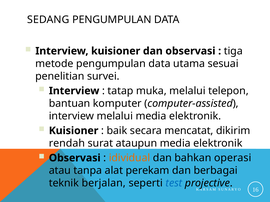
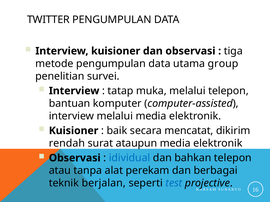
SEDANG: SEDANG -> TWITTER
sesuai: sesuai -> group
idividual colour: orange -> blue
bahkan operasi: operasi -> telepon
